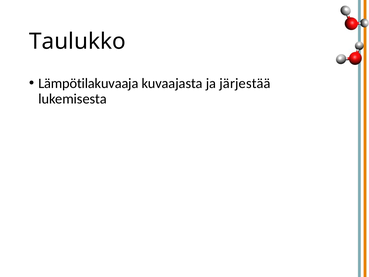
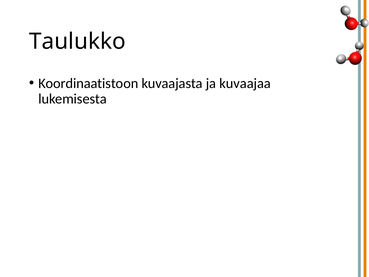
Lämpötilakuvaaja: Lämpötilakuvaaja -> Koordinaatistoon
järjestää: järjestää -> kuvaajaa
